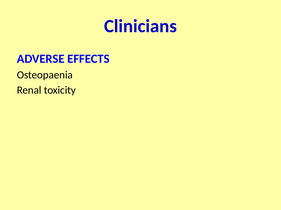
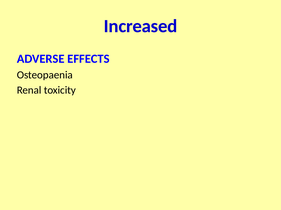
Clinicians: Clinicians -> Increased
